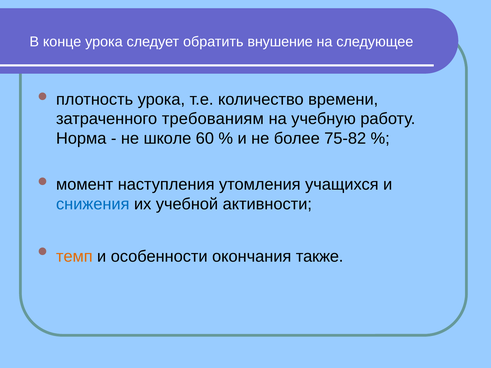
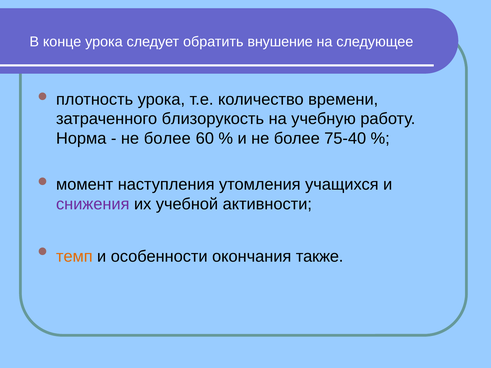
требованиям: требованиям -> близорукость
школе at (167, 139): школе -> более
75-82: 75-82 -> 75-40
снижения colour: blue -> purple
